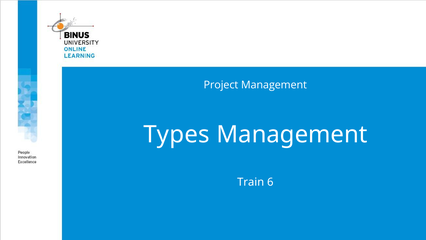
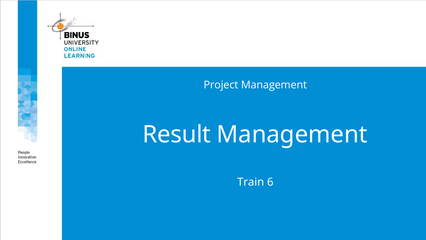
Types: Types -> Result
